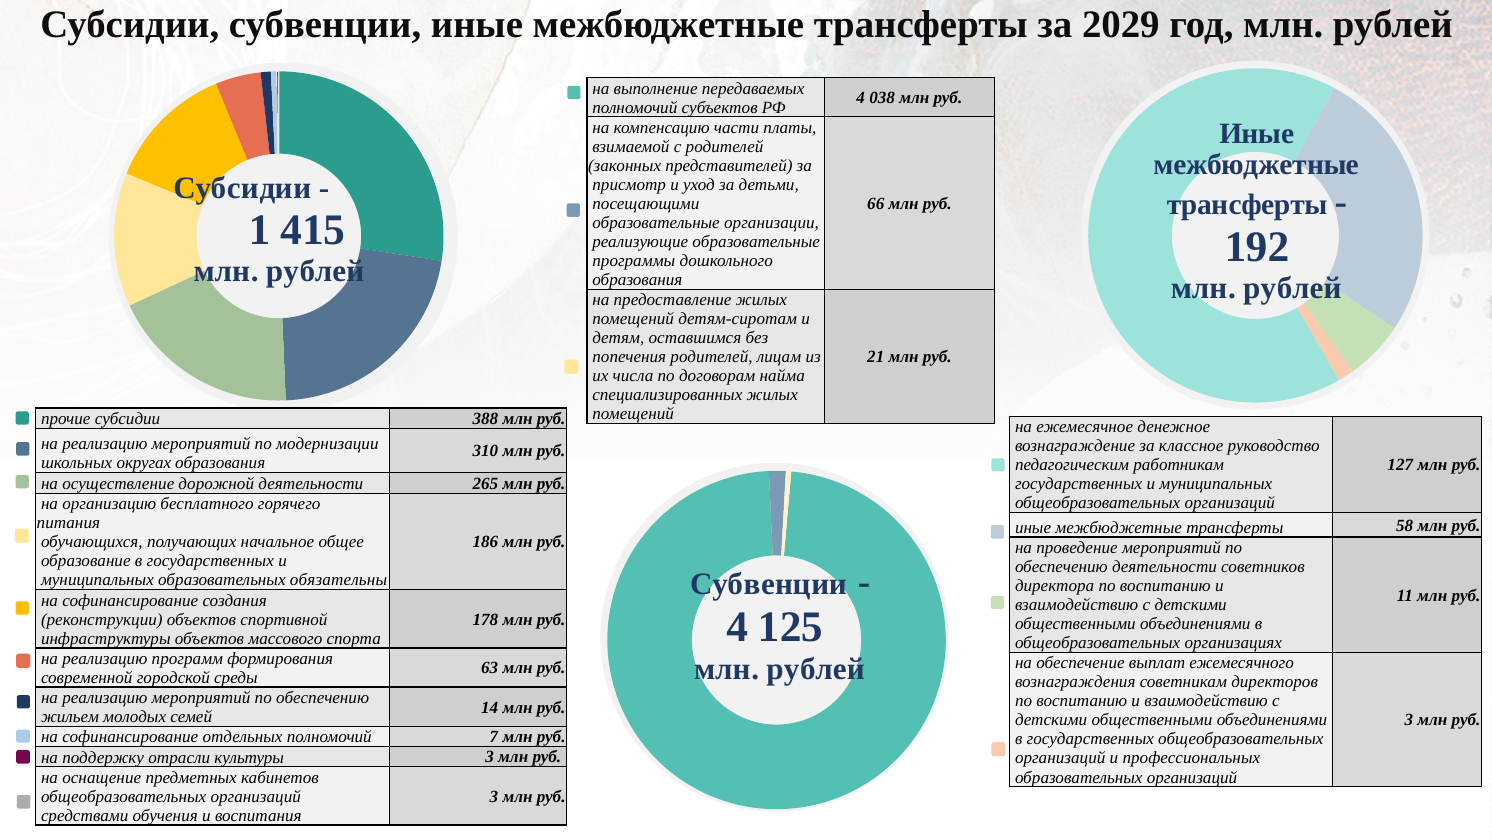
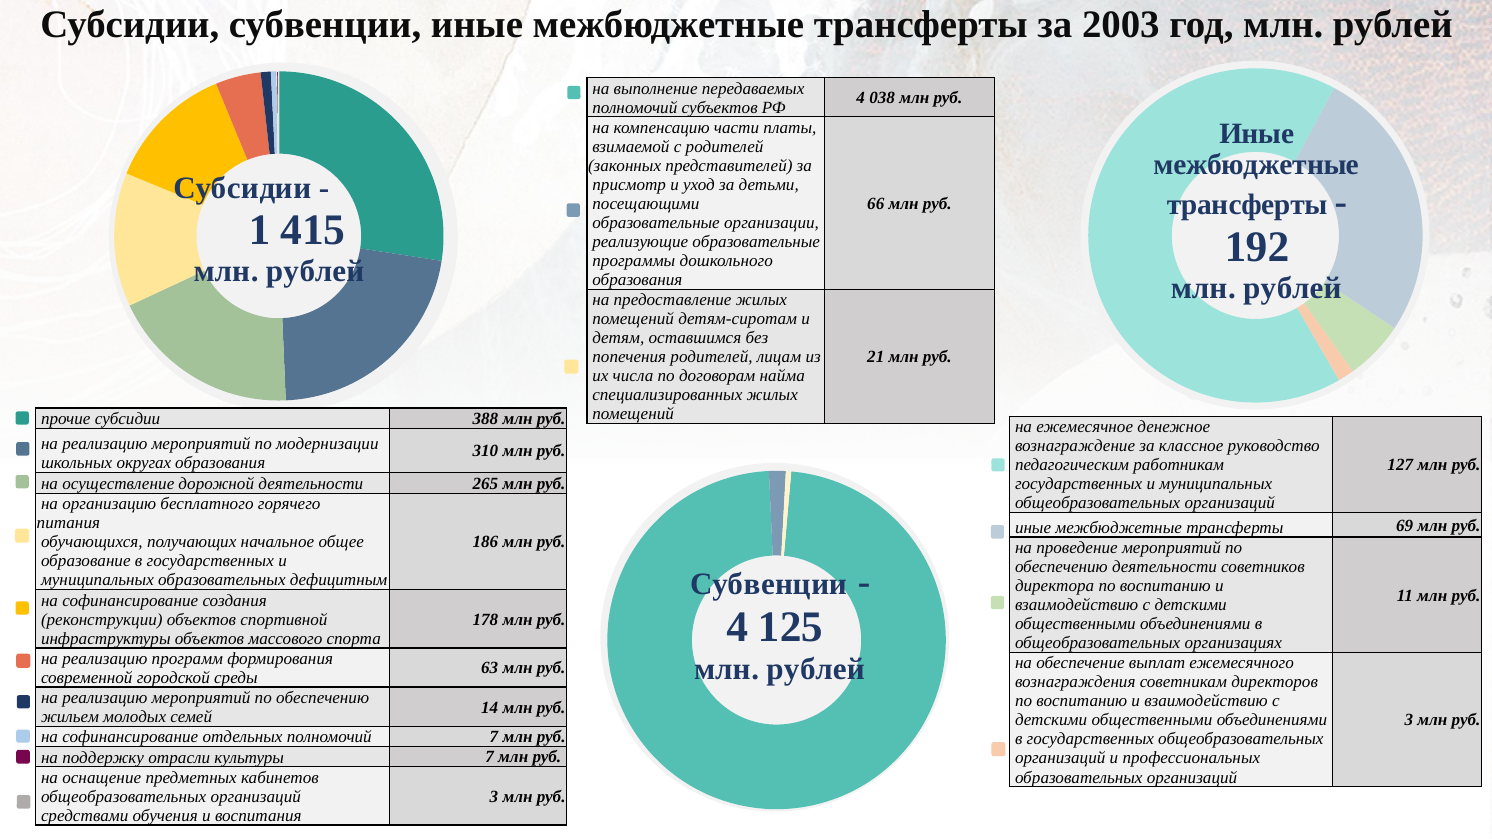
2029: 2029 -> 2003
58: 58 -> 69
обязательны: обязательны -> дефицитным
культуры 3: 3 -> 7
